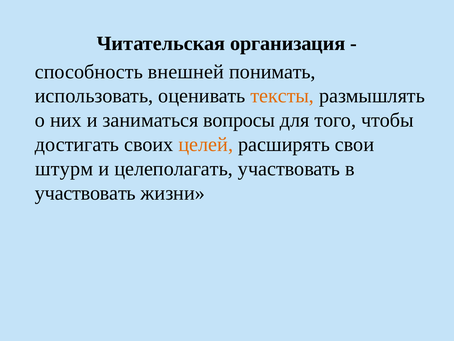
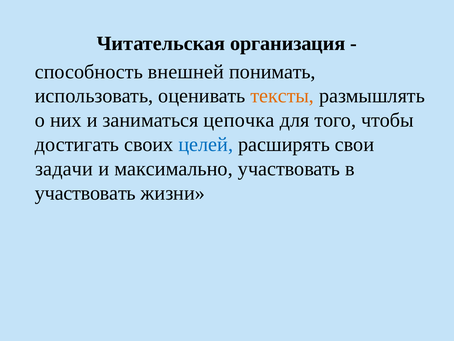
вопросы: вопросы -> цепочка
целей colour: orange -> blue
штурм: штурм -> задачи
целеполагать: целеполагать -> максимально
